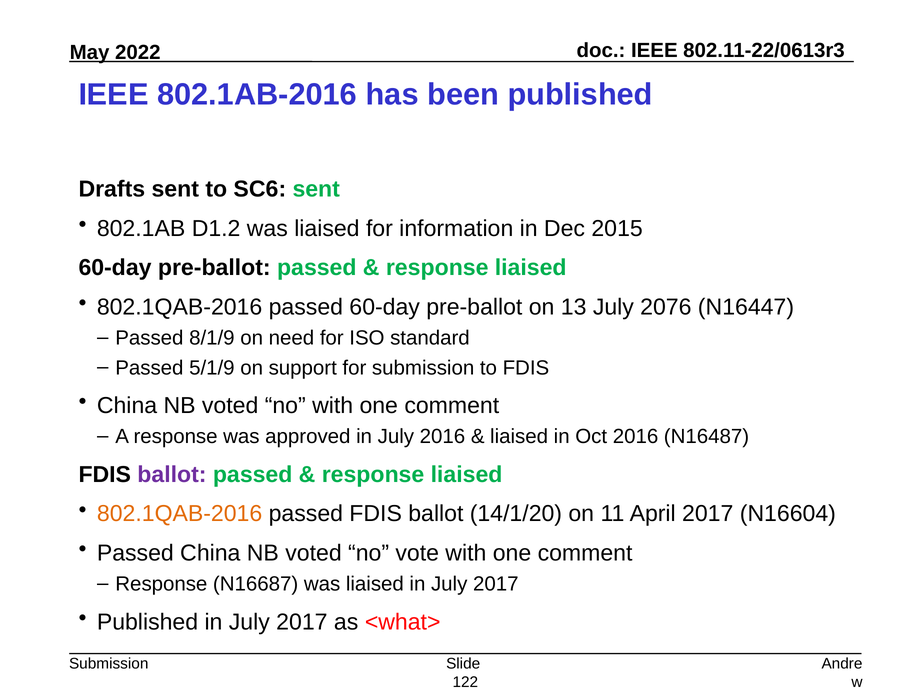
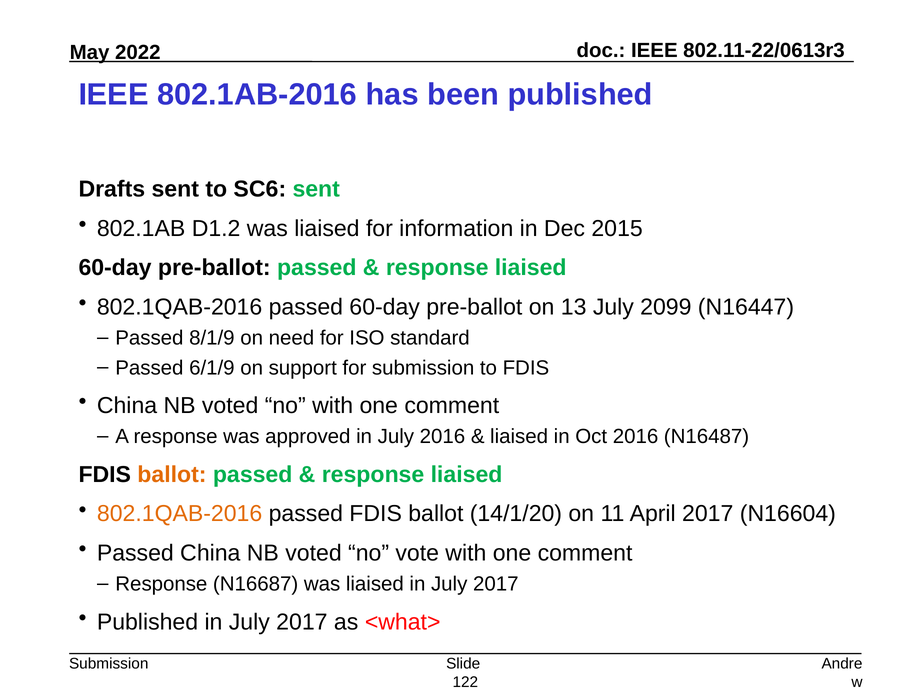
2076: 2076 -> 2099
5/1/9: 5/1/9 -> 6/1/9
ballot at (172, 475) colour: purple -> orange
